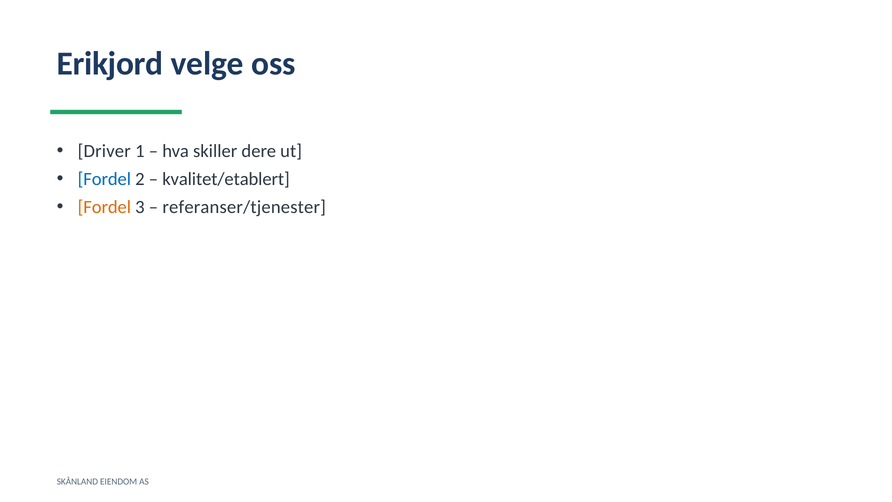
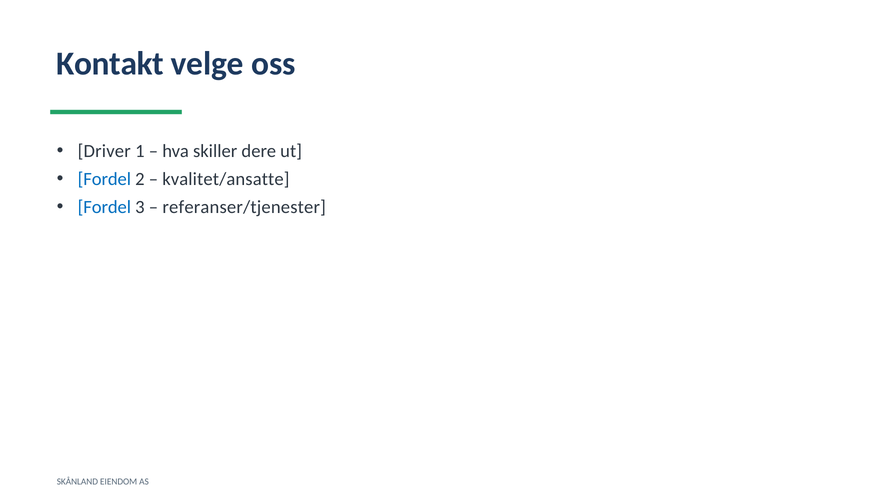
Erikjord: Erikjord -> Kontakt
kvalitet/etablert: kvalitet/etablert -> kvalitet/ansatte
Fordel at (104, 207) colour: orange -> blue
